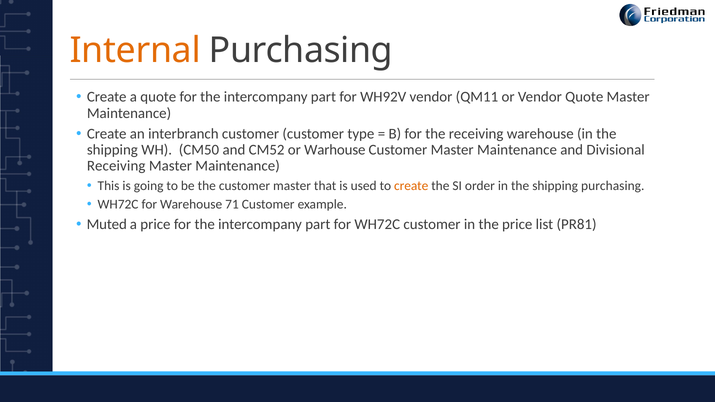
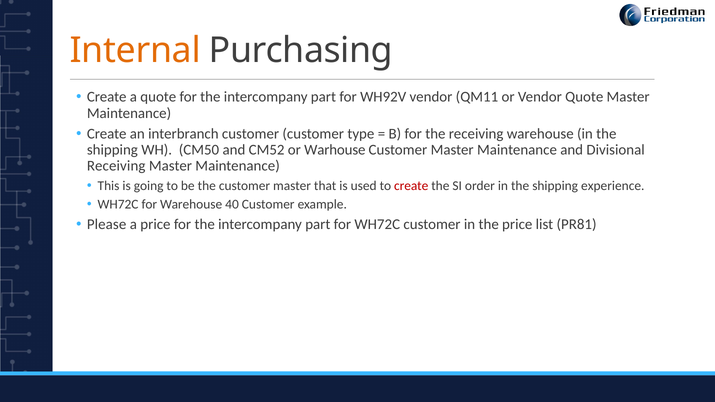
create at (411, 186) colour: orange -> red
shipping purchasing: purchasing -> experience
71: 71 -> 40
Muted: Muted -> Please
